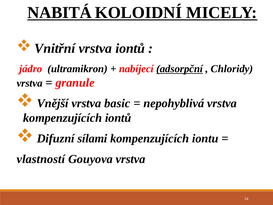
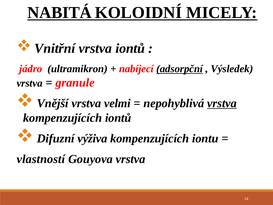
Chloridy: Chloridy -> Výsledek
basic: basic -> velmi
vrstva at (222, 103) underline: none -> present
sílami: sílami -> výživa
